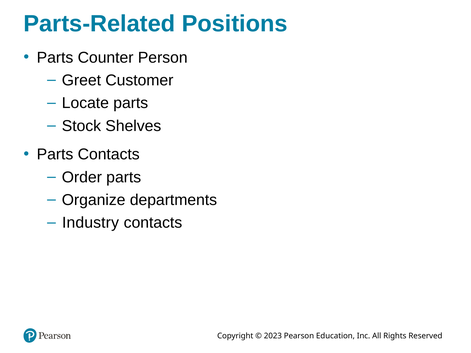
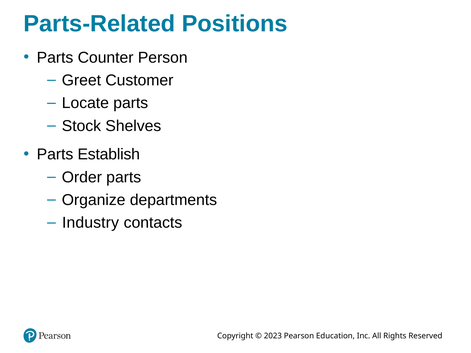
Parts Contacts: Contacts -> Establish
